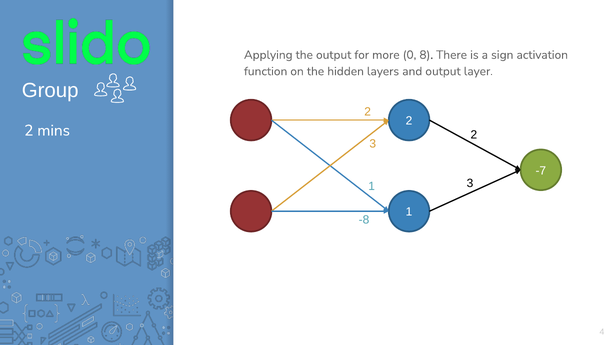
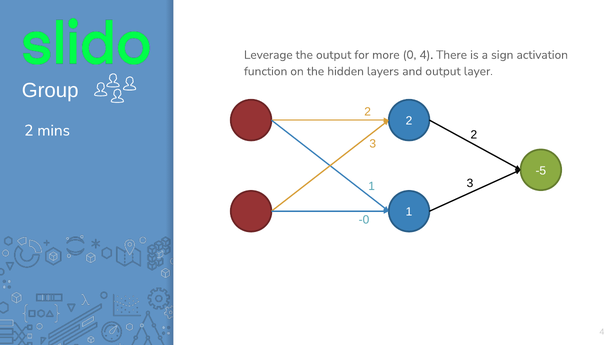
Applying: Applying -> Leverage
0 8: 8 -> 4
-7: -7 -> -5
-8: -8 -> -0
